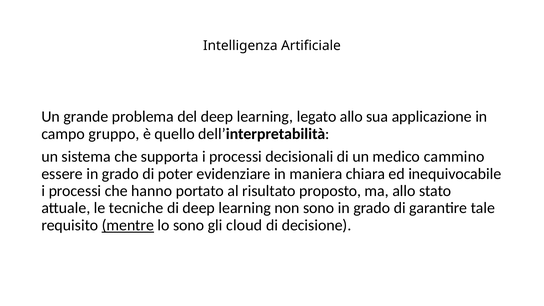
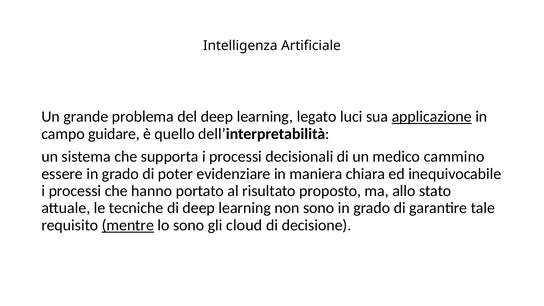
legato allo: allo -> luci
applicazione underline: none -> present
gruppo: gruppo -> guidare
